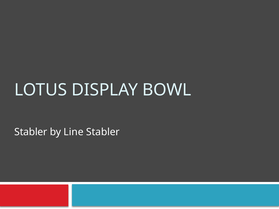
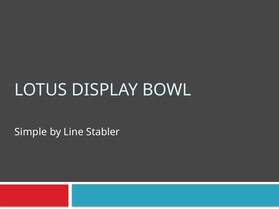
Stabler at (31, 132): Stabler -> Simple
